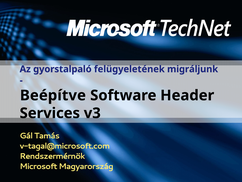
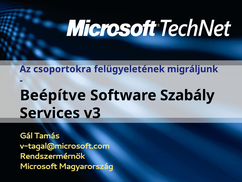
gyorstalpaló: gyorstalpaló -> csoportokra
Header: Header -> Szabály
